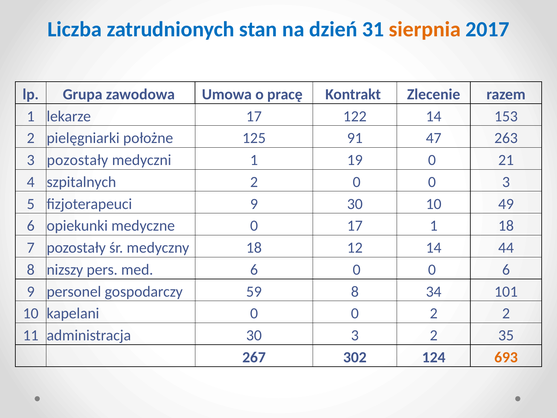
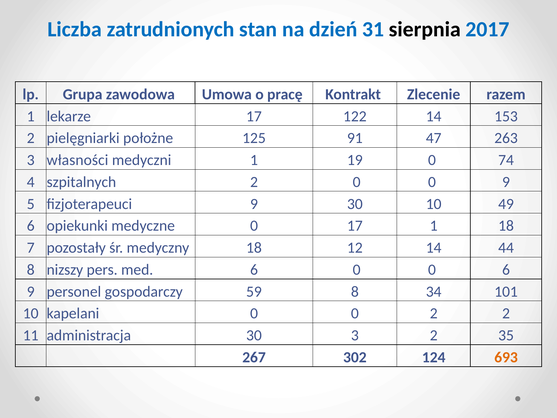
sierpnia colour: orange -> black
3 pozostały: pozostały -> własności
21: 21 -> 74
0 3: 3 -> 9
